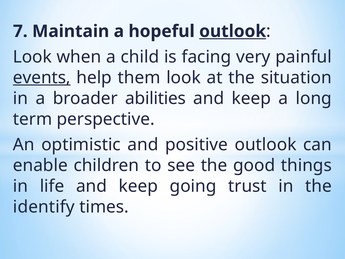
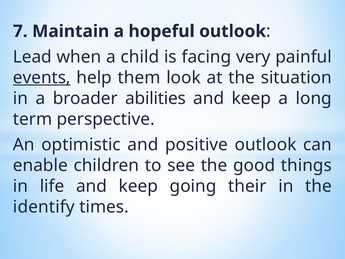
outlook at (233, 31) underline: present -> none
Look at (32, 57): Look -> Lead
trust: trust -> their
